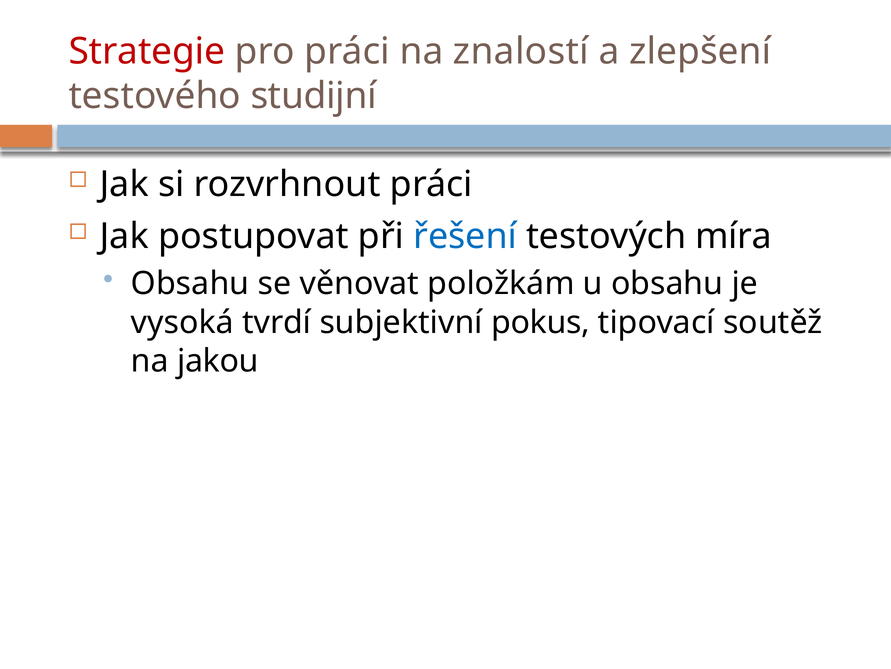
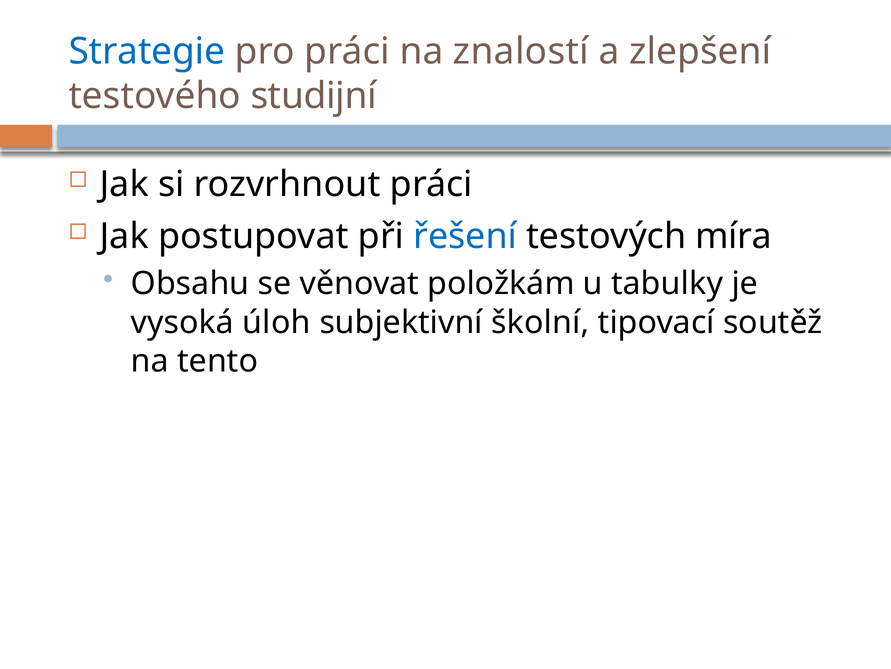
Strategie colour: red -> blue
u obsahu: obsahu -> tabulky
tvrdí: tvrdí -> úloh
pokus: pokus -> školní
jakou: jakou -> tento
